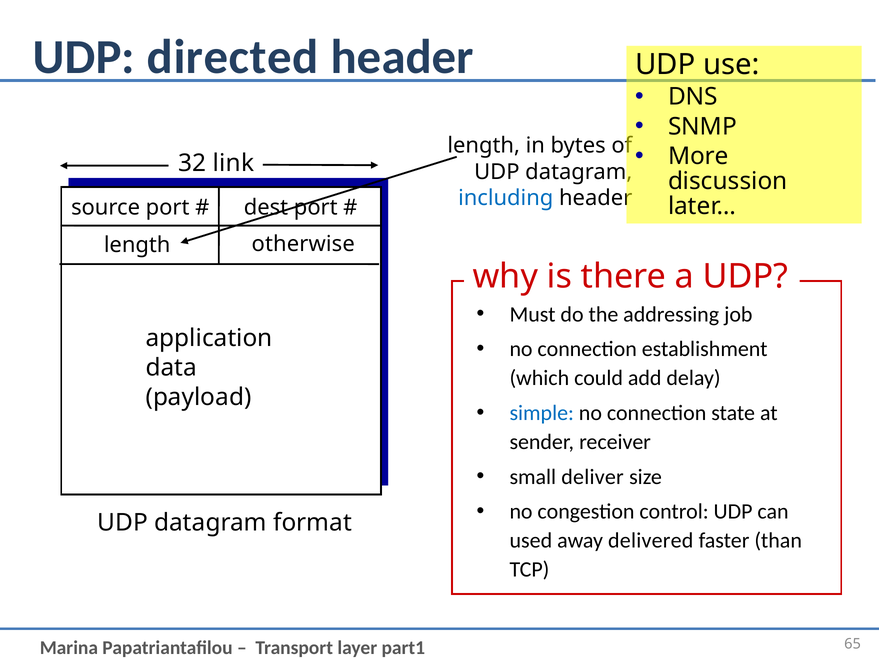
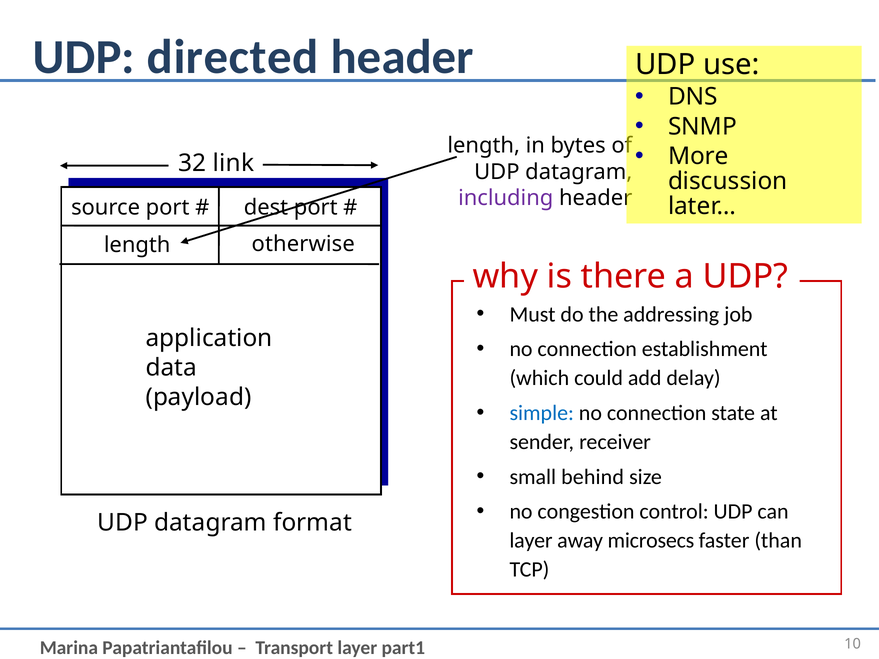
including colour: blue -> purple
deliver: deliver -> behind
used at (531, 541): used -> layer
delivered: delivered -> microsecs
65: 65 -> 10
